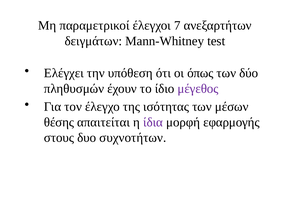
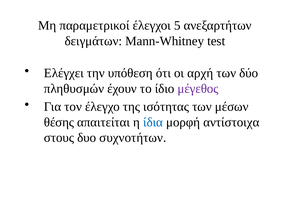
7: 7 -> 5
όπως: όπως -> αρχή
ίδια colour: purple -> blue
εφαρμογής: εφαρμογής -> αντίστοιχα
